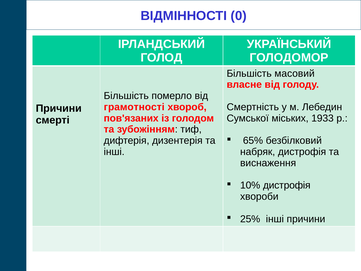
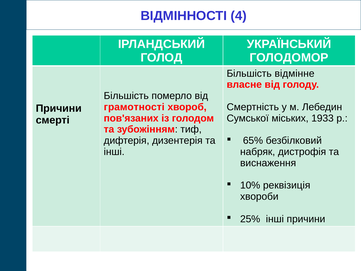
0: 0 -> 4
масовий: масовий -> відмінне
10% дистрофія: дистрофія -> реквізиція
